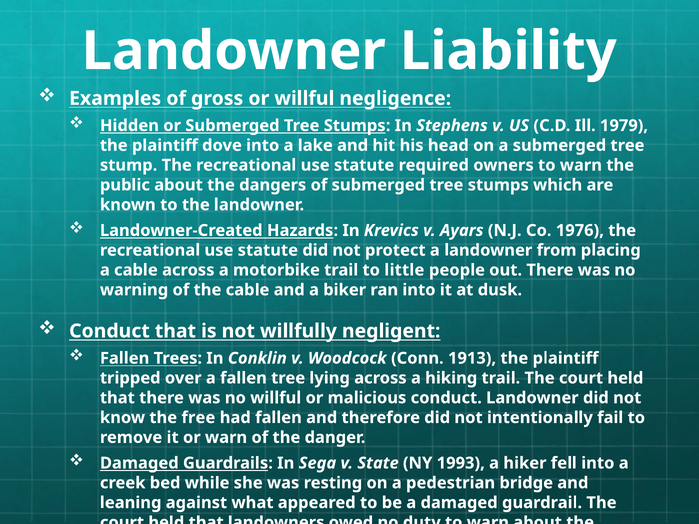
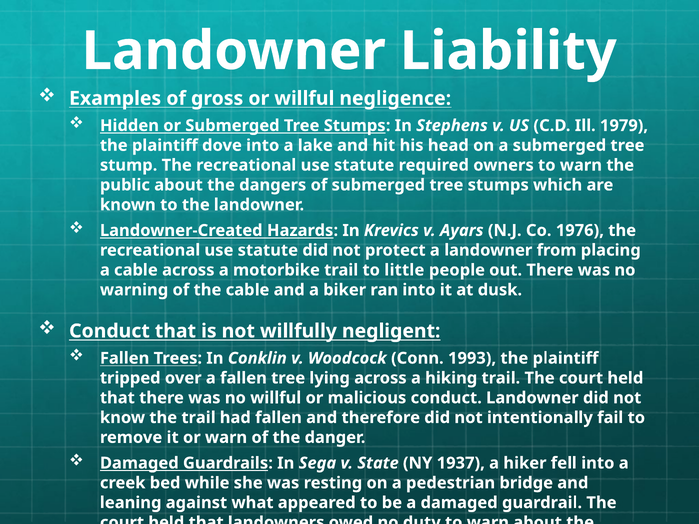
1913: 1913 -> 1993
the free: free -> trail
1993: 1993 -> 1937
